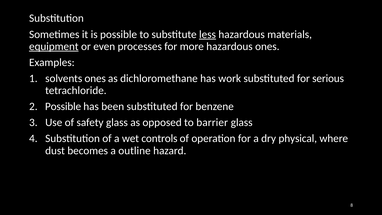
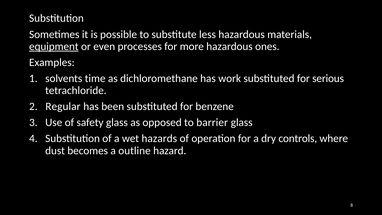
less underline: present -> none
solvents ones: ones -> time
Possible at (63, 106): Possible -> Regular
controls: controls -> hazards
physical: physical -> controls
